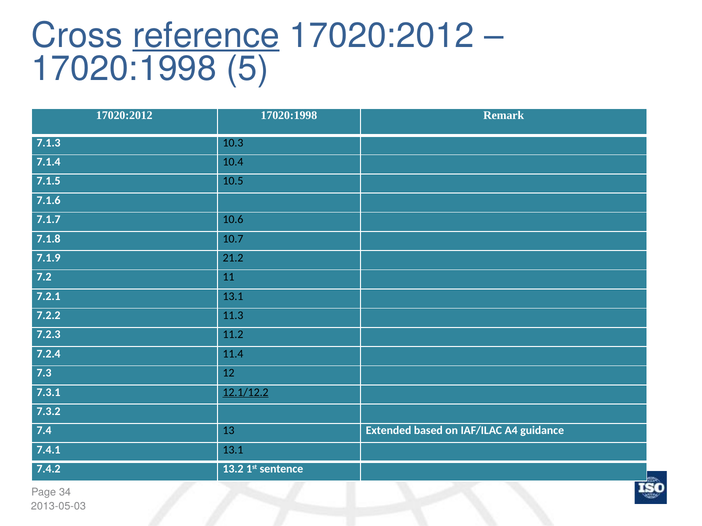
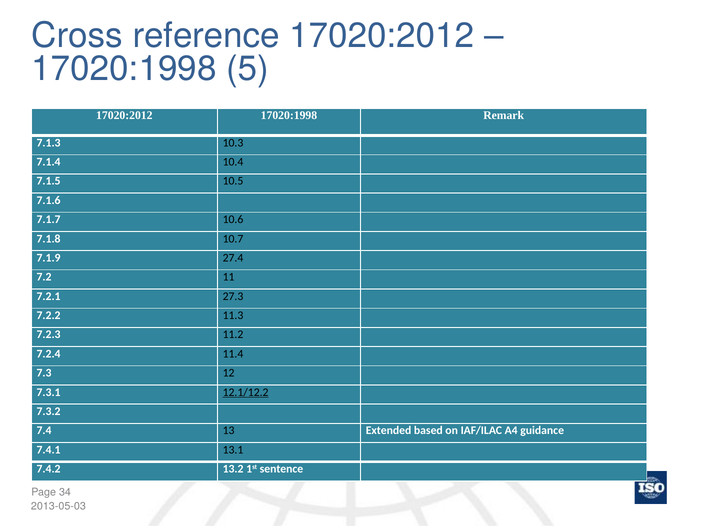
reference underline: present -> none
21.2: 21.2 -> 27.4
7.2.1 13.1: 13.1 -> 27.3
